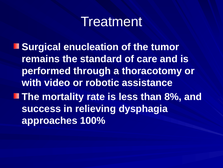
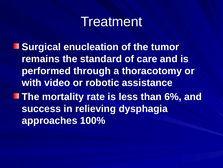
8%: 8% -> 6%
